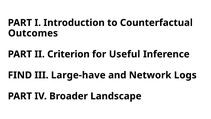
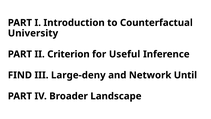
Outcomes: Outcomes -> University
Large-have: Large-have -> Large-deny
Logs: Logs -> Until
